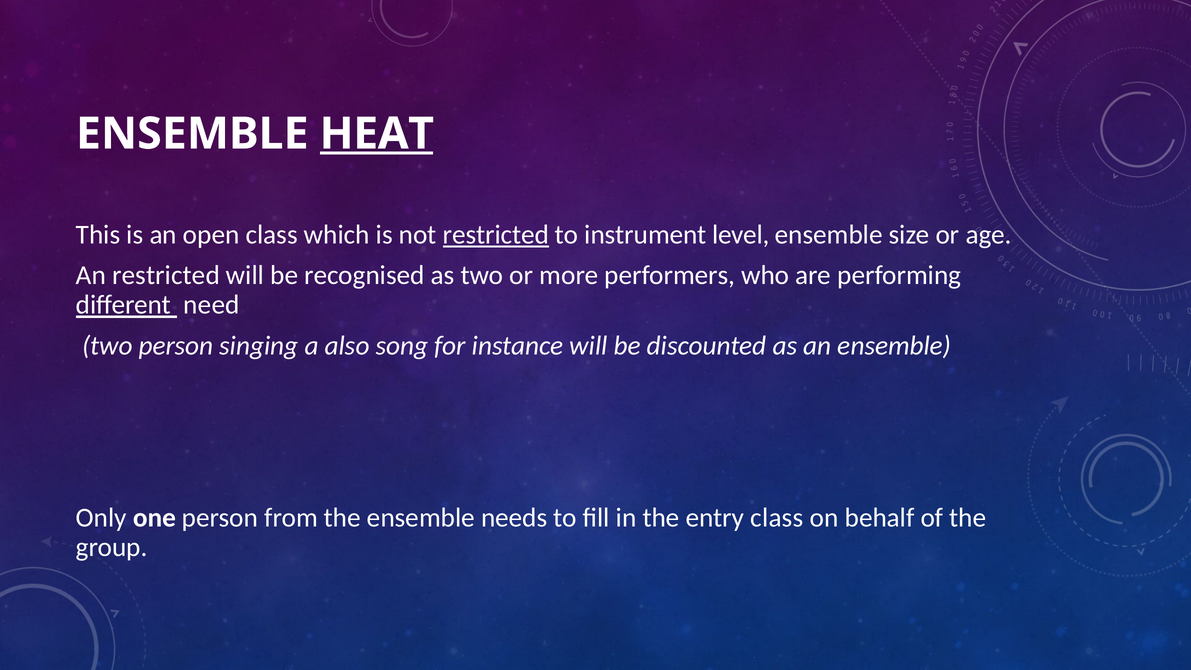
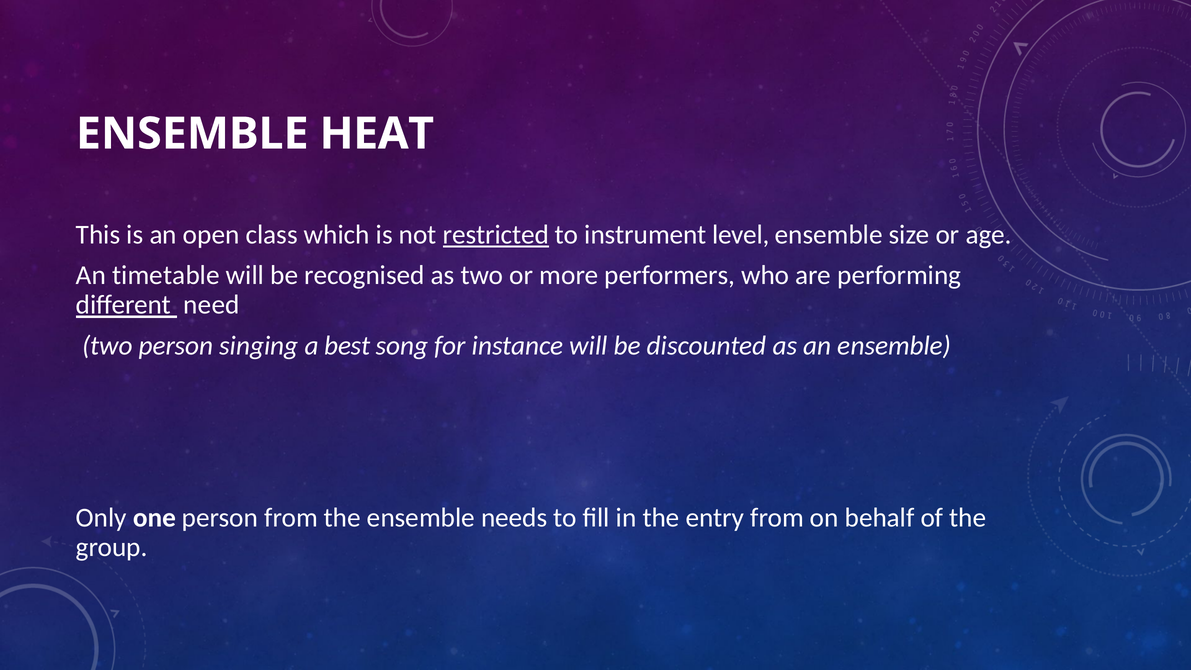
HEAT underline: present -> none
An restricted: restricted -> timetable
also: also -> best
entry class: class -> from
